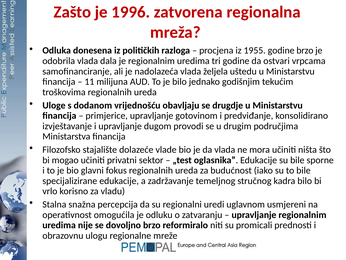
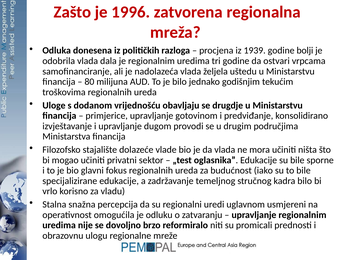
1955: 1955 -> 1939
godine brzo: brzo -> bolji
11: 11 -> 80
